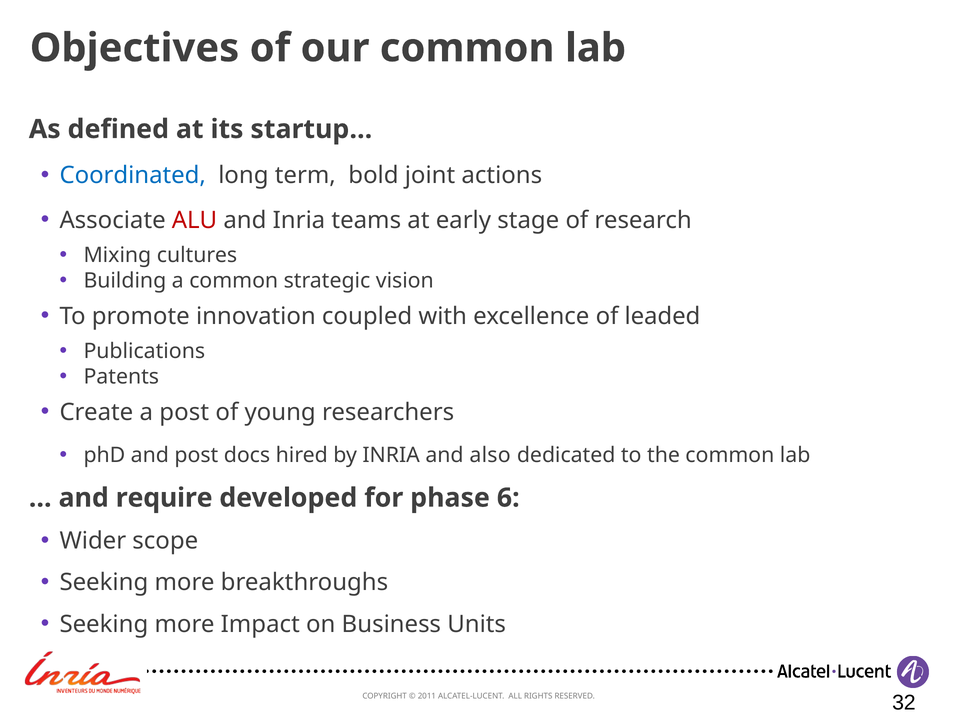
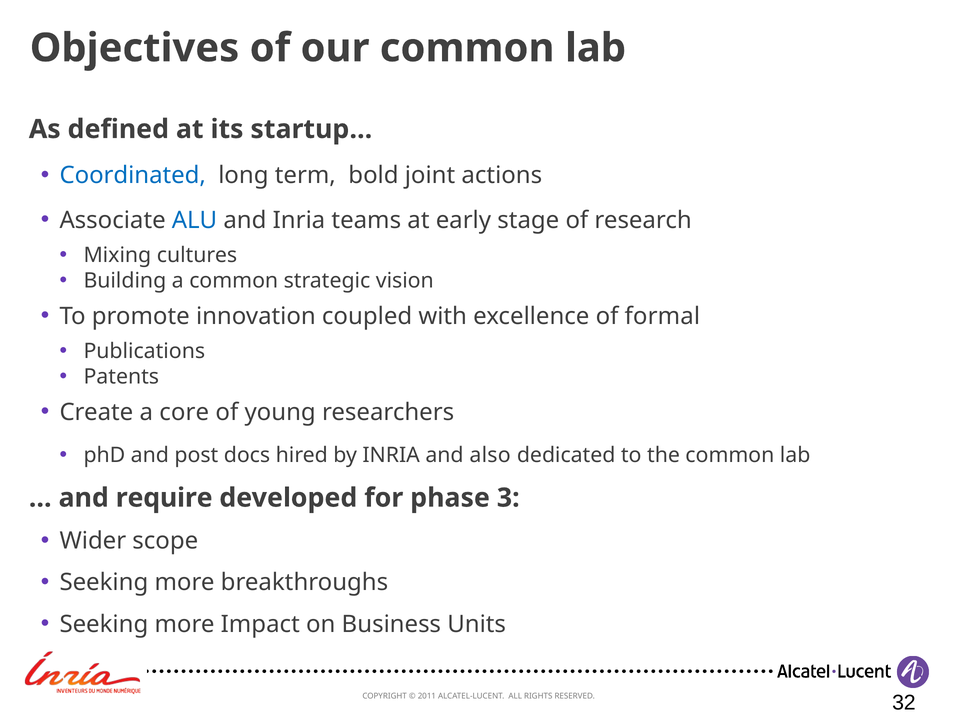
ALU colour: red -> blue
leaded: leaded -> formal
a post: post -> core
6: 6 -> 3
